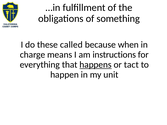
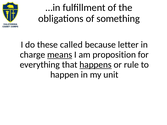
when: when -> letter
means underline: none -> present
instructions: instructions -> proposition
tact: tact -> rule
